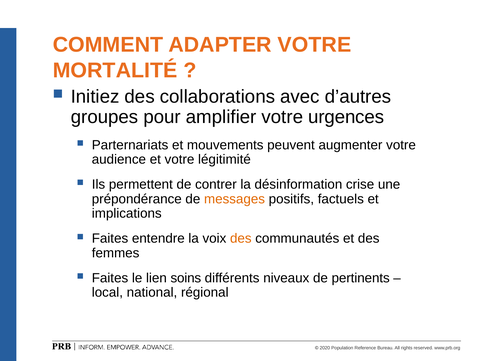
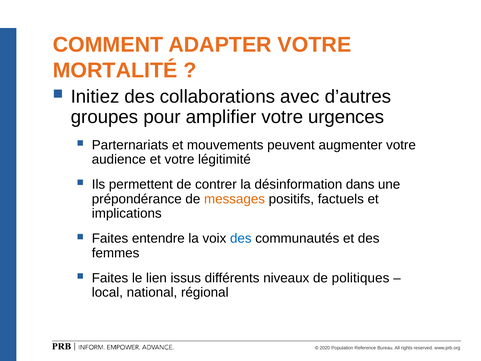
crise: crise -> dans
des at (241, 238) colour: orange -> blue
soins: soins -> issus
pertinents: pertinents -> politiques
